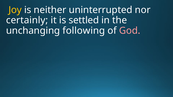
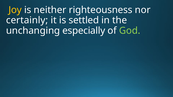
uninterrupted: uninterrupted -> righteousness
following: following -> especially
God colour: pink -> light green
